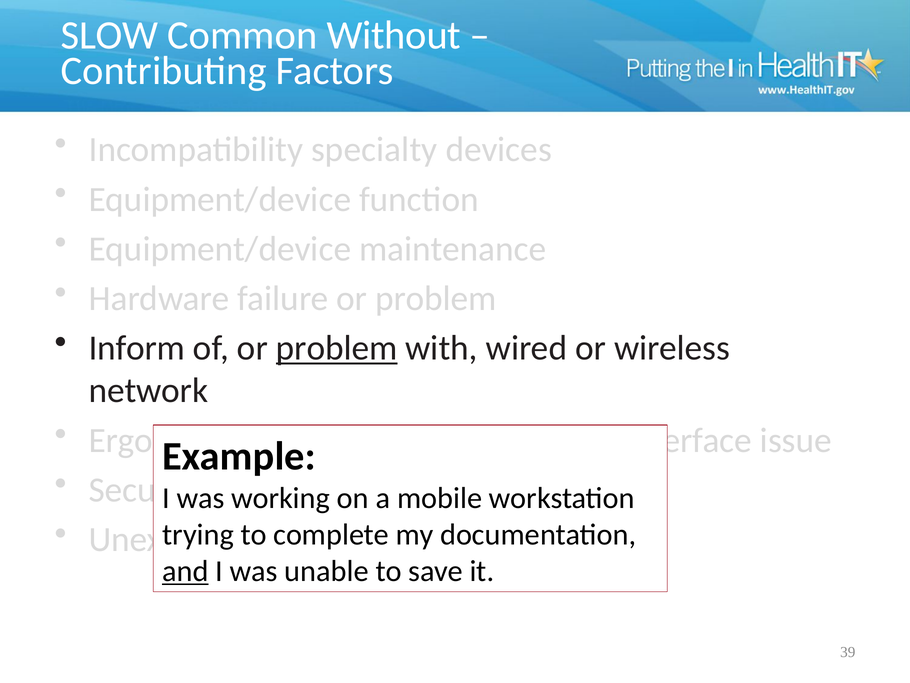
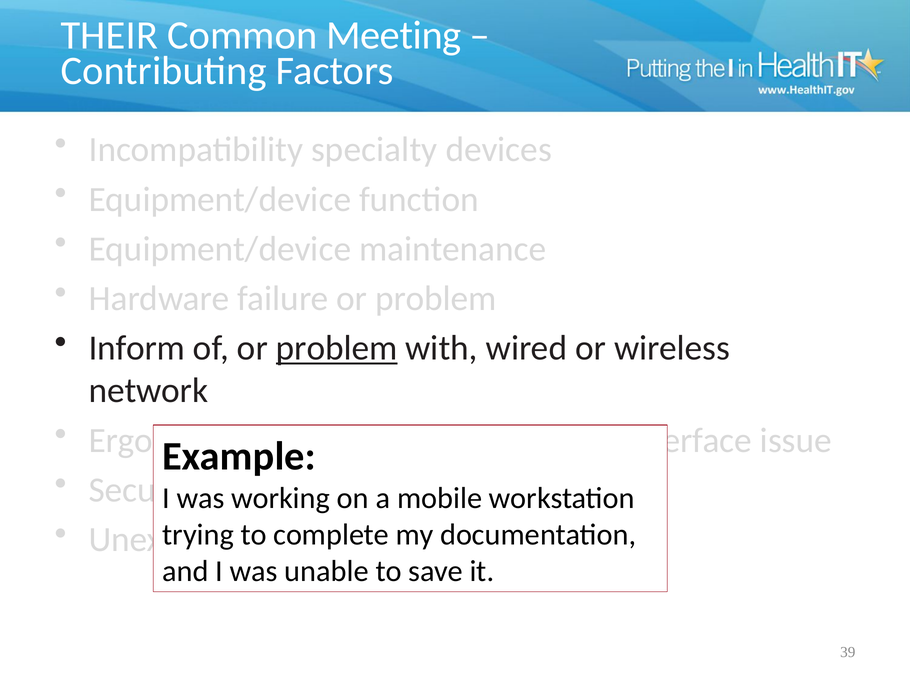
SLOW: SLOW -> THEIR
Without: Without -> Meeting
and underline: present -> none
